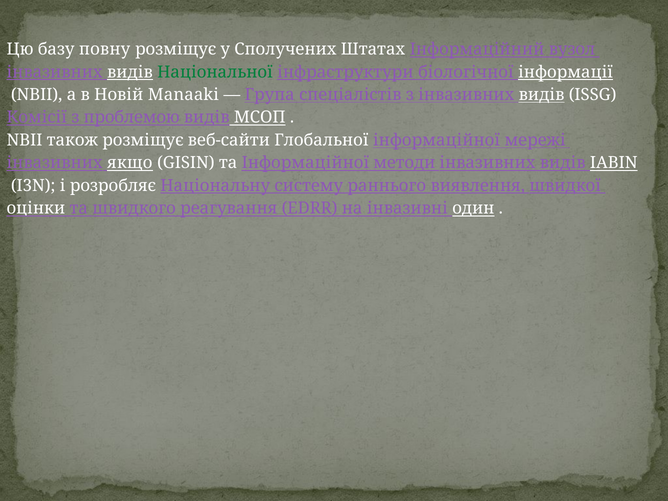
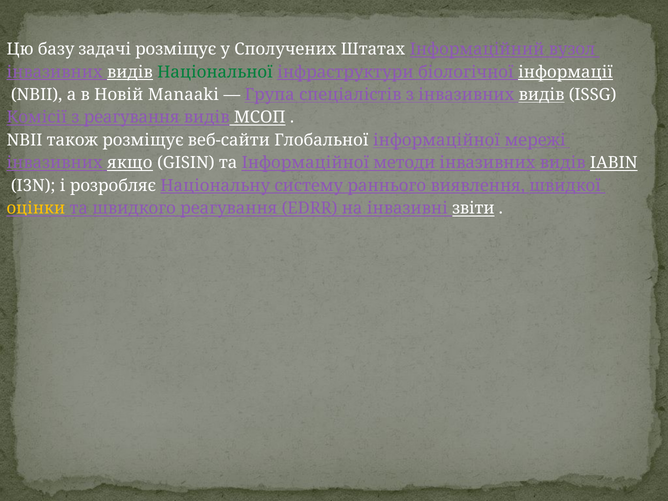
повну: повну -> задачі
з проблемою: проблемою -> реагування
оцінки colour: white -> yellow
один: один -> звіти
